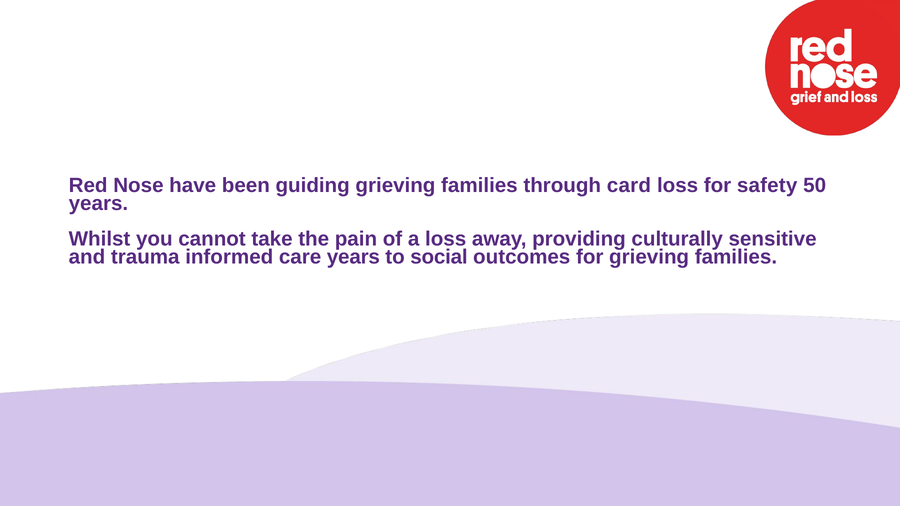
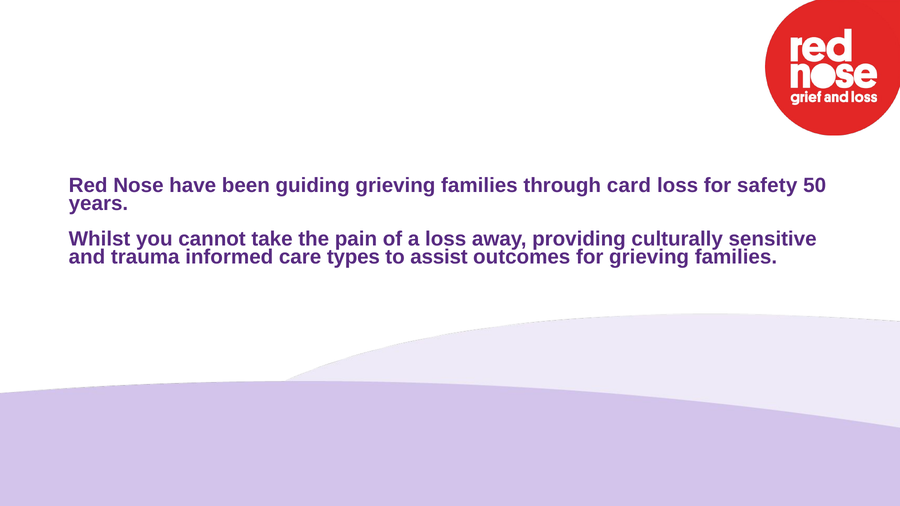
care years: years -> types
social: social -> assist
